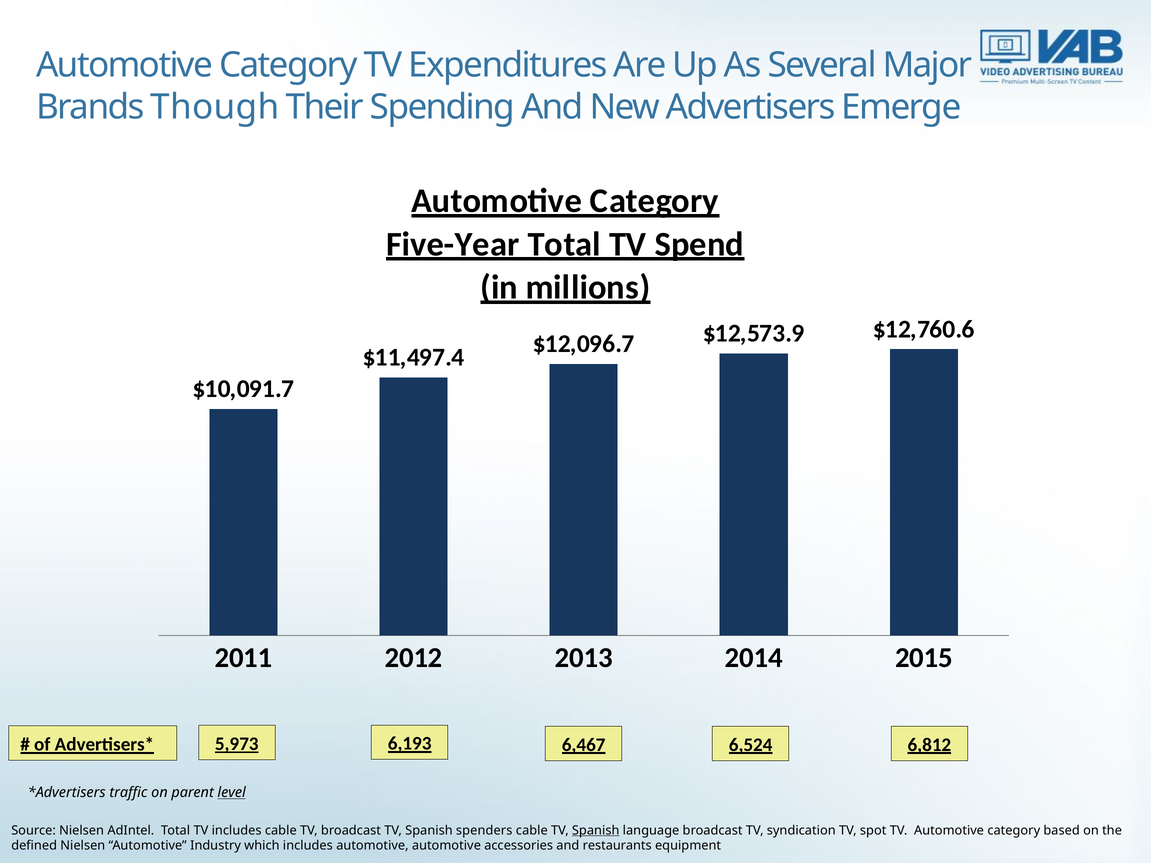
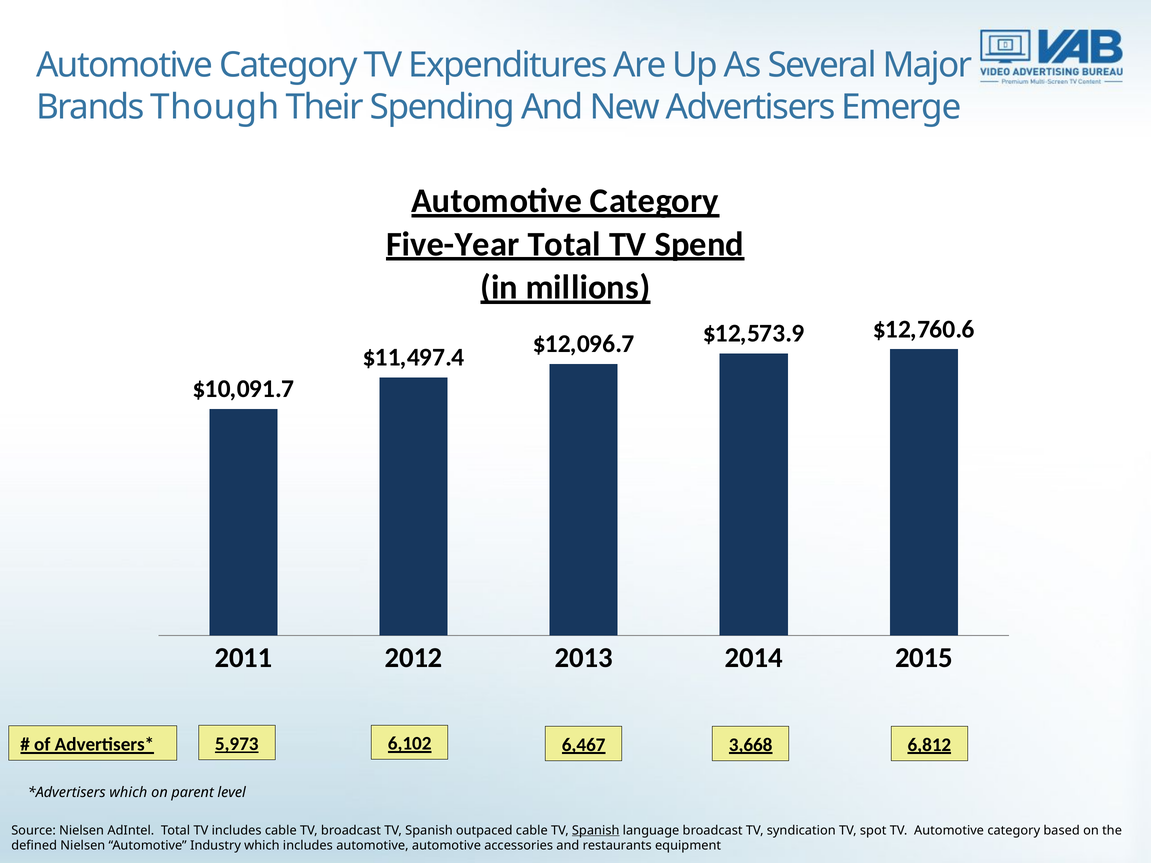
6,193: 6,193 -> 6,102
6,524: 6,524 -> 3,668
traffic at (128, 793): traffic -> which
level underline: present -> none
spenders: spenders -> outpaced
